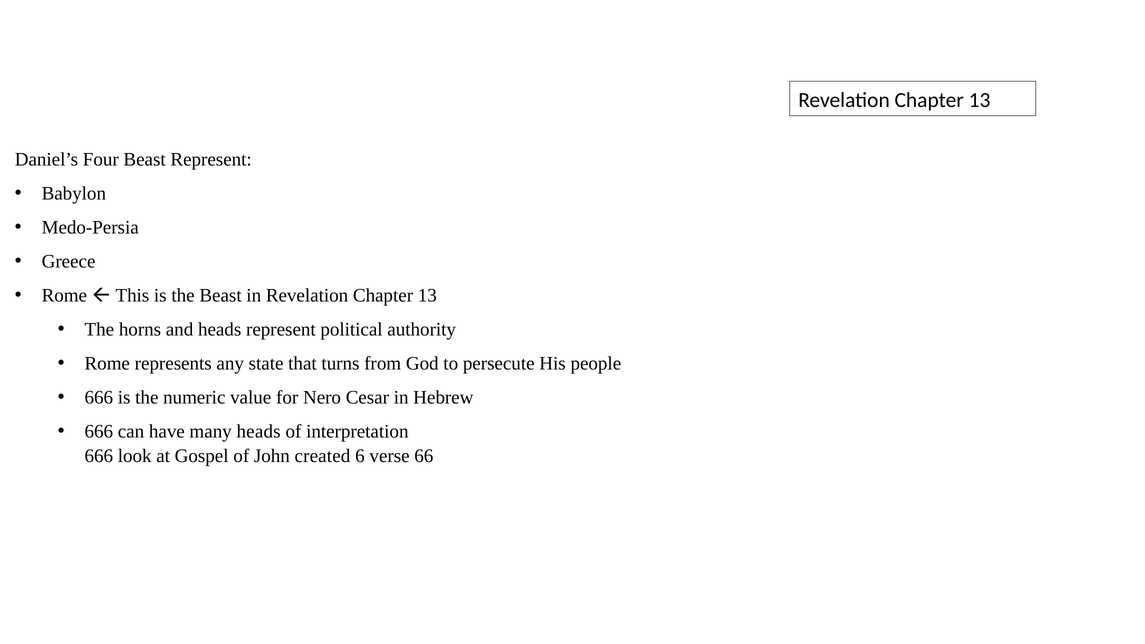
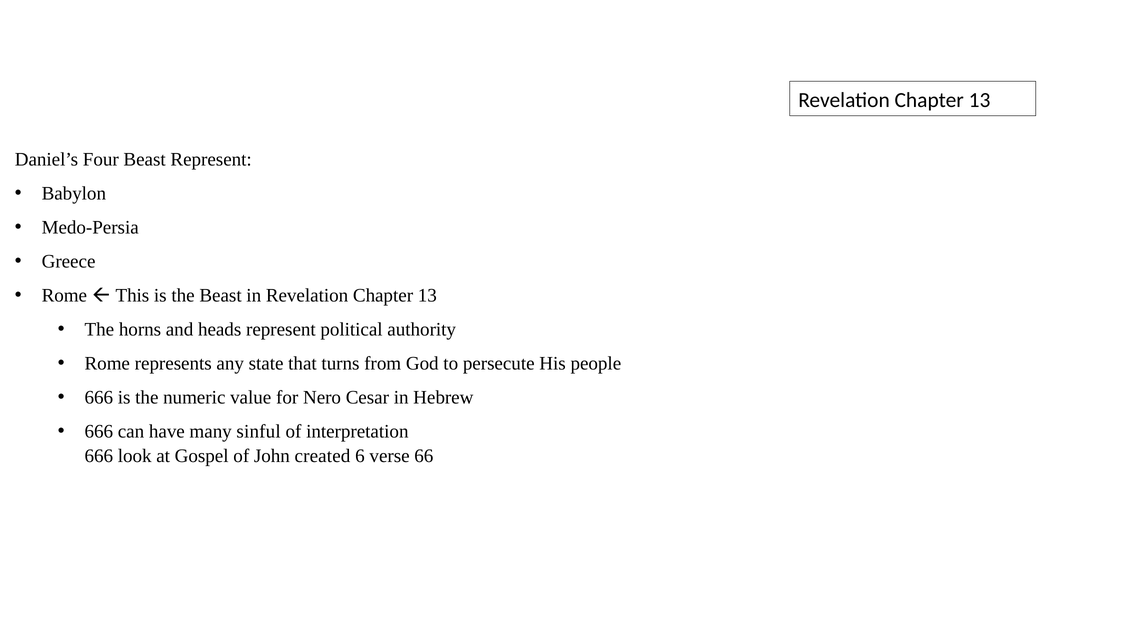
many heads: heads -> sinful
